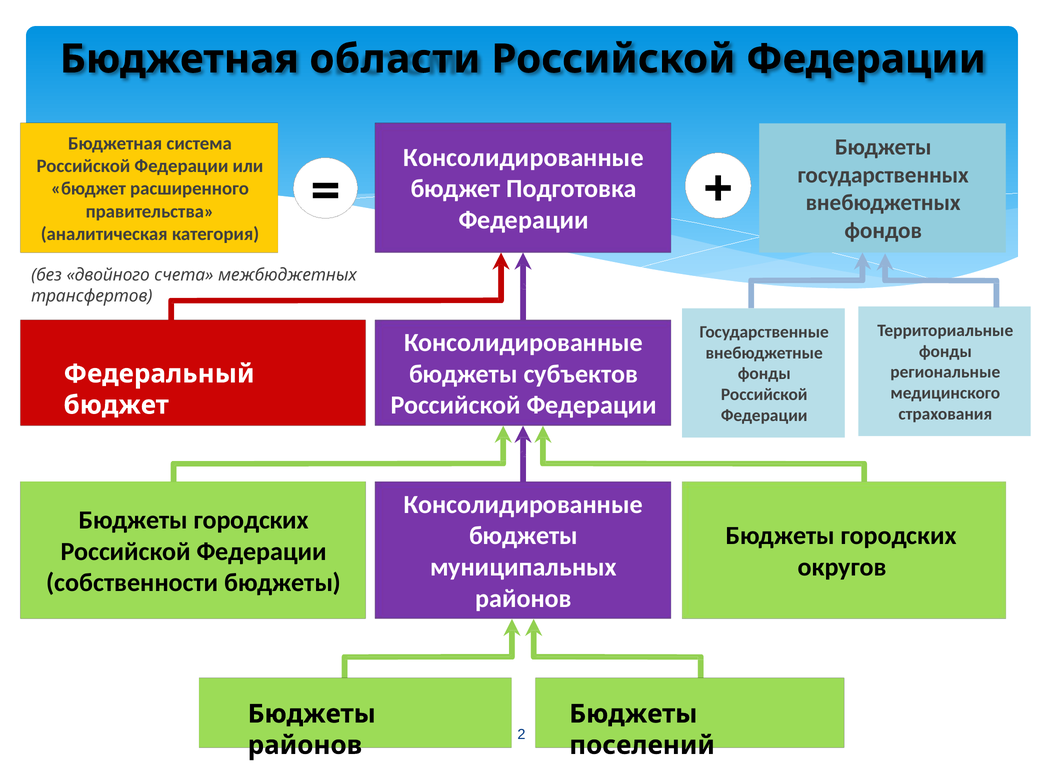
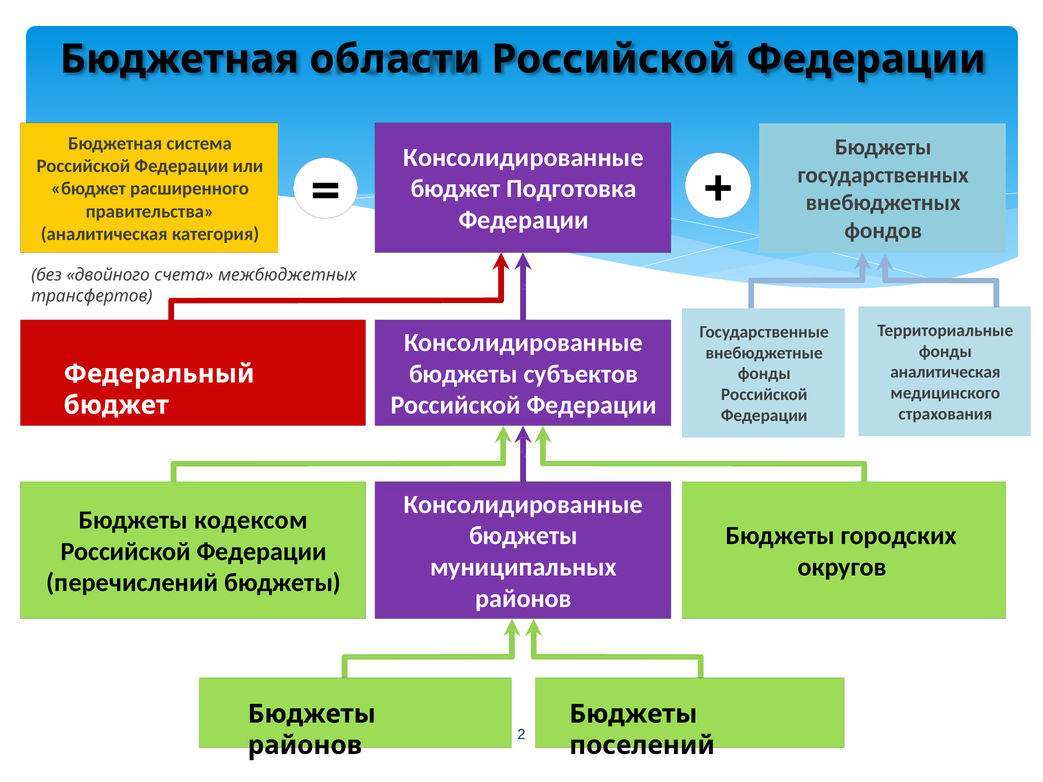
региональные at (945, 372): региональные -> аналитическая
городских at (251, 520): городских -> кодексом
собственности: собственности -> перечислений
